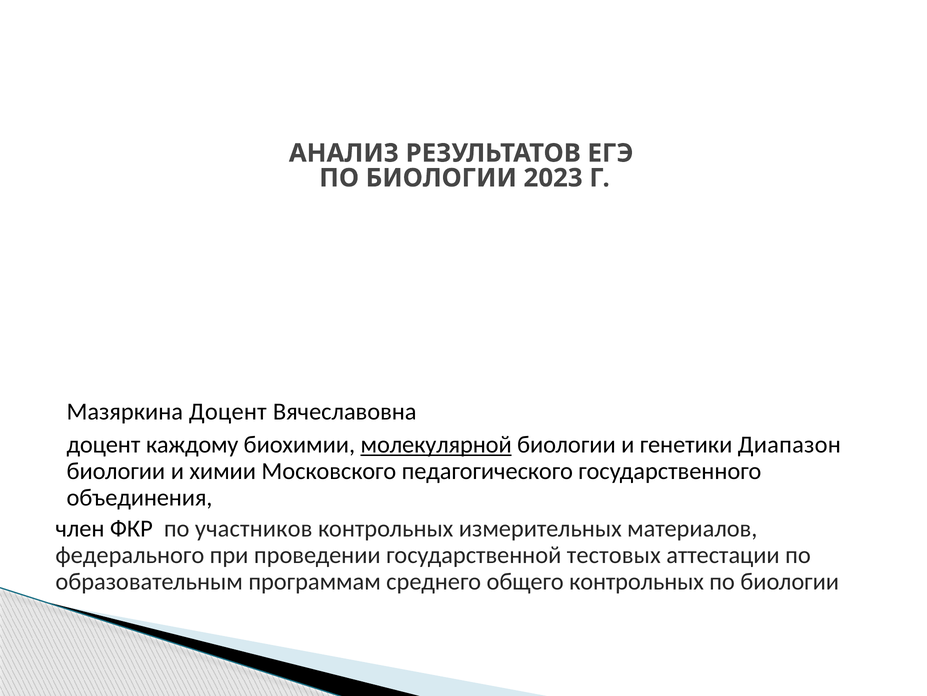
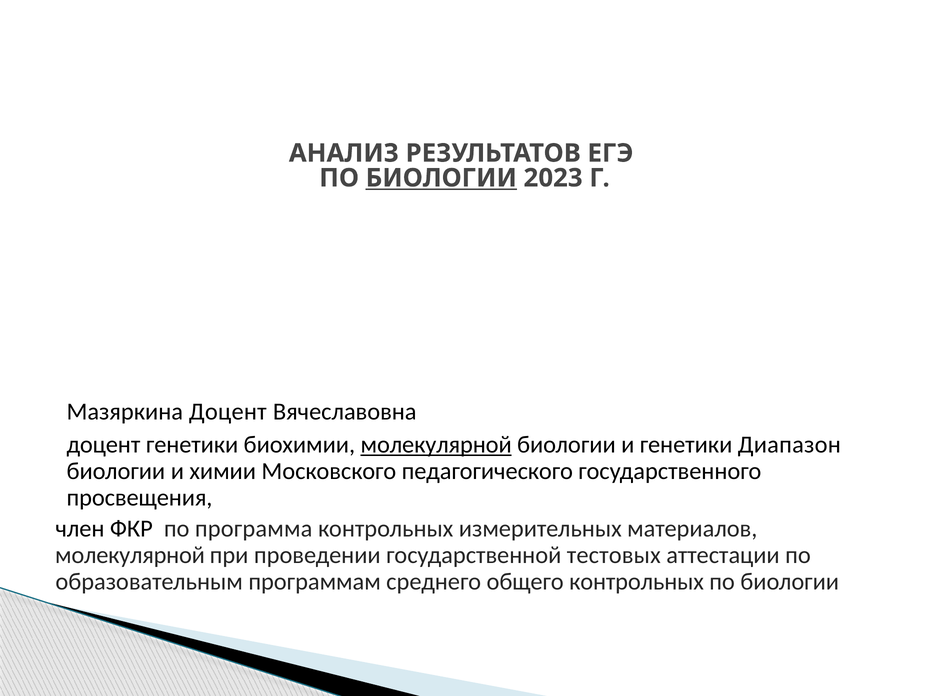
БИОЛОГИИ at (441, 178) underline: none -> present
доцент каждому: каждому -> генетики
объединения: объединения -> просвещения
участников: участников -> программа
федерального at (130, 555): федерального -> молекулярной
